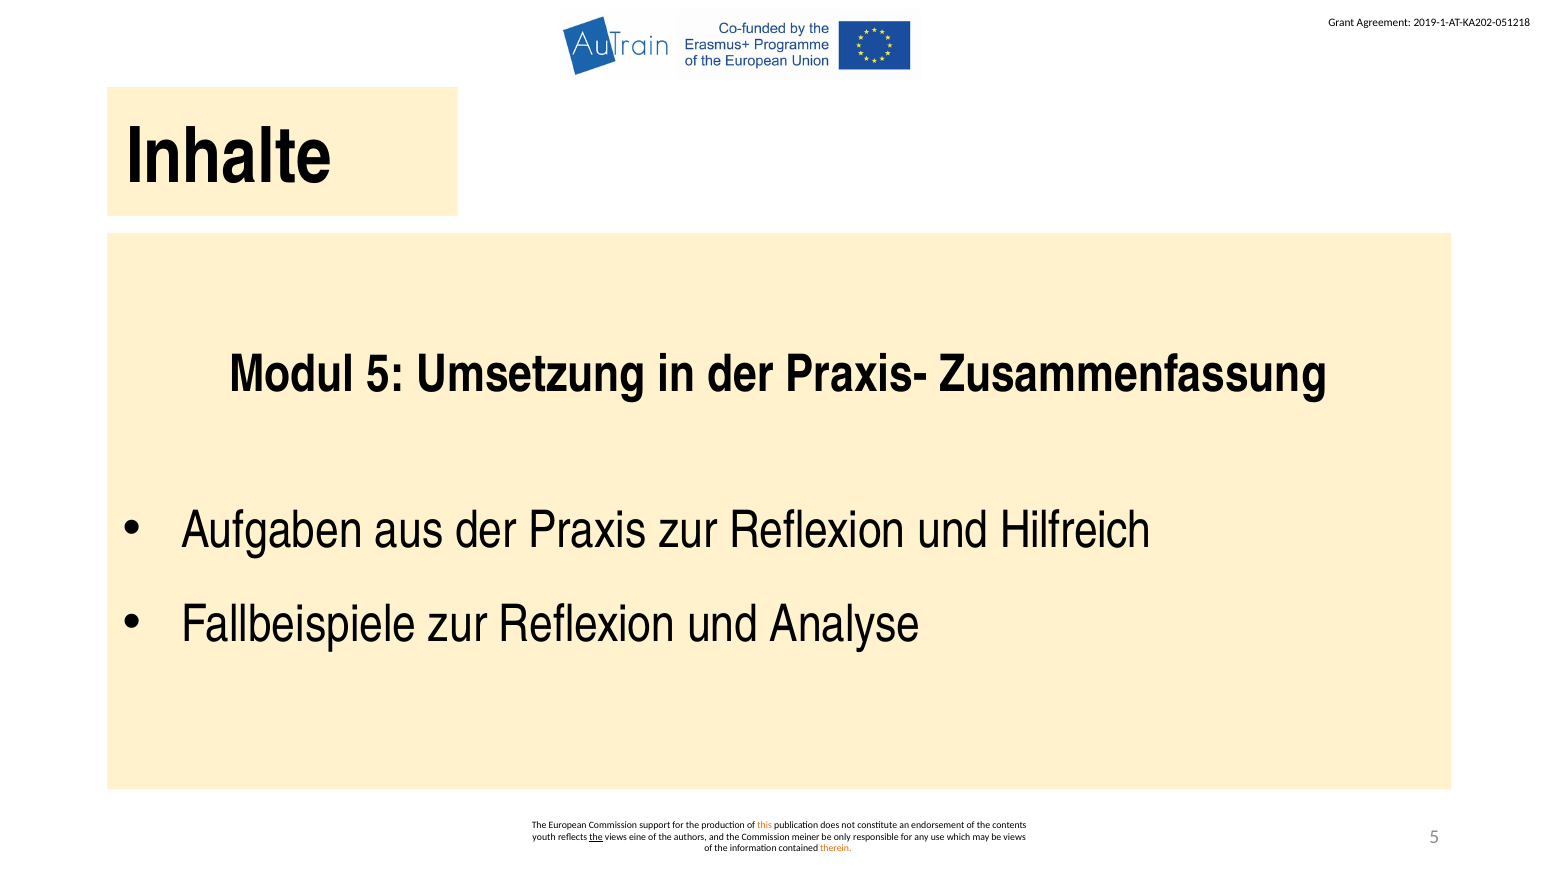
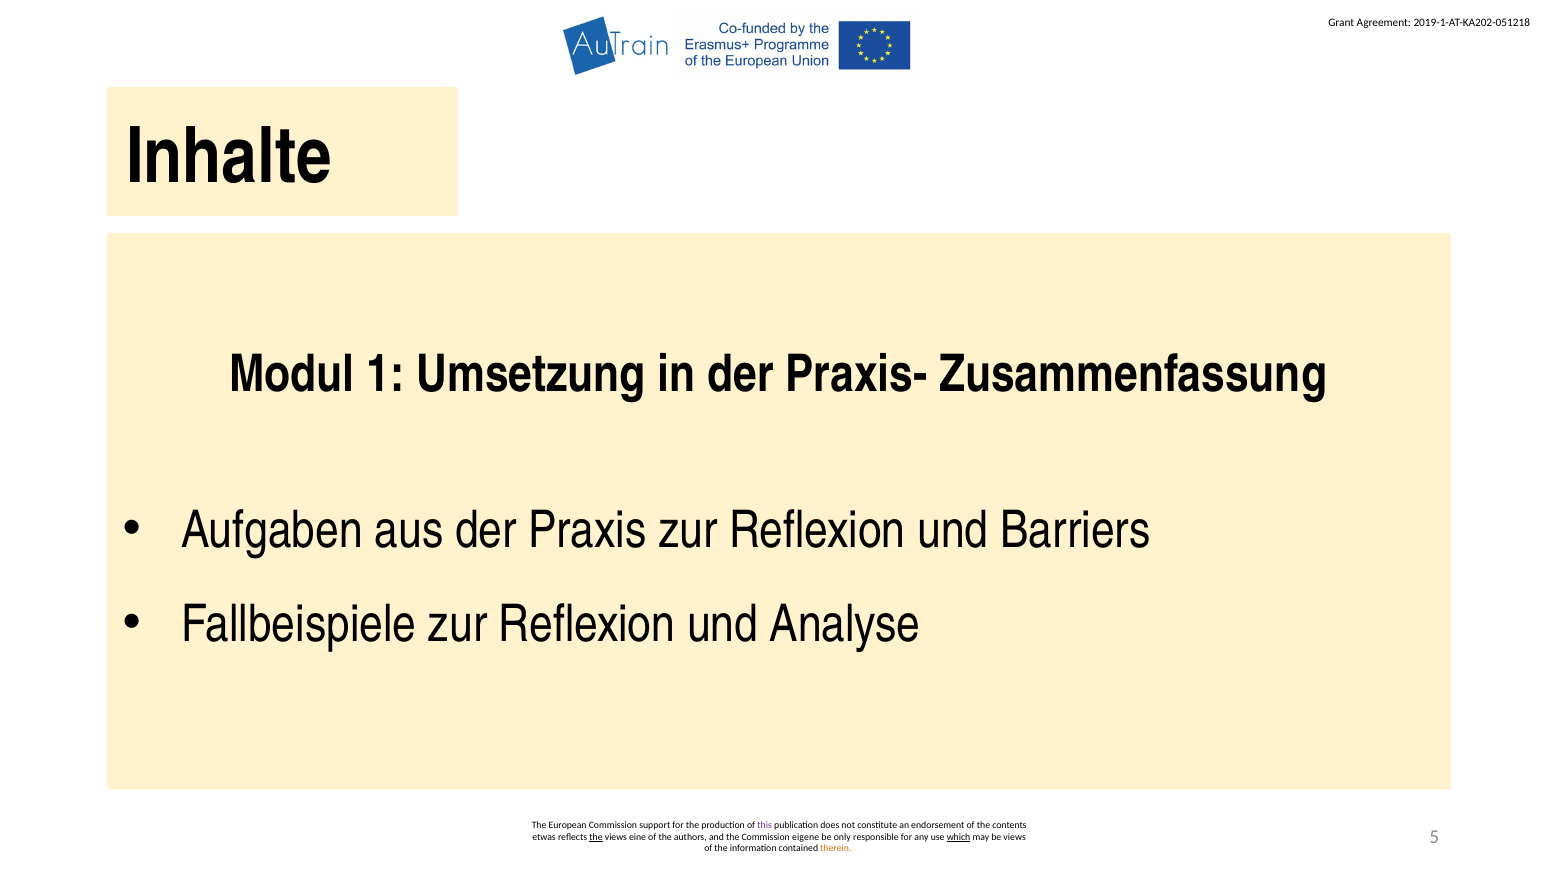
Modul 5: 5 -> 1
Hilfreich: Hilfreich -> Barriers
this colour: orange -> purple
youth: youth -> etwas
meiner: meiner -> eigene
which underline: none -> present
